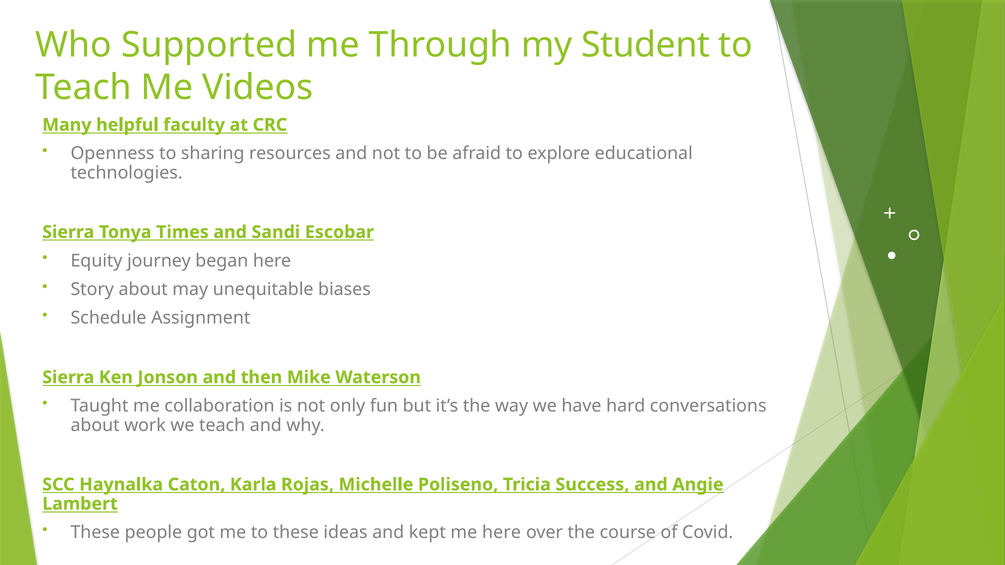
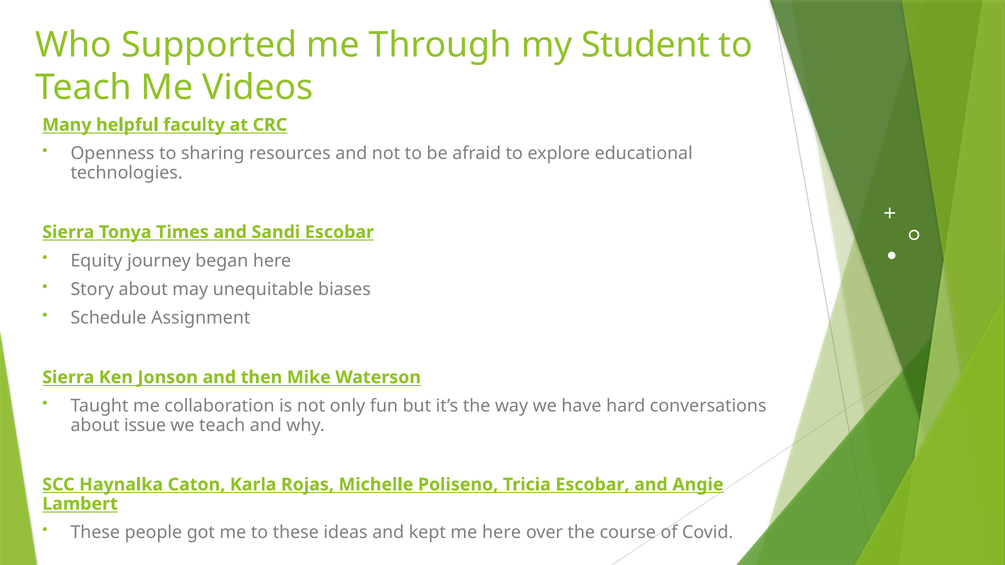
work: work -> issue
Tricia Success: Success -> Escobar
